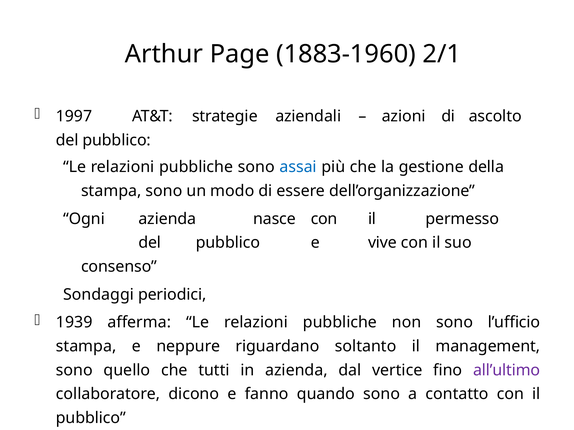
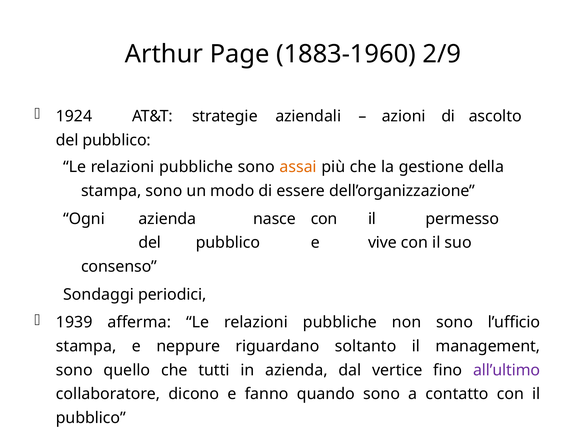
2/1: 2/1 -> 2/9
1997: 1997 -> 1924
assai colour: blue -> orange
